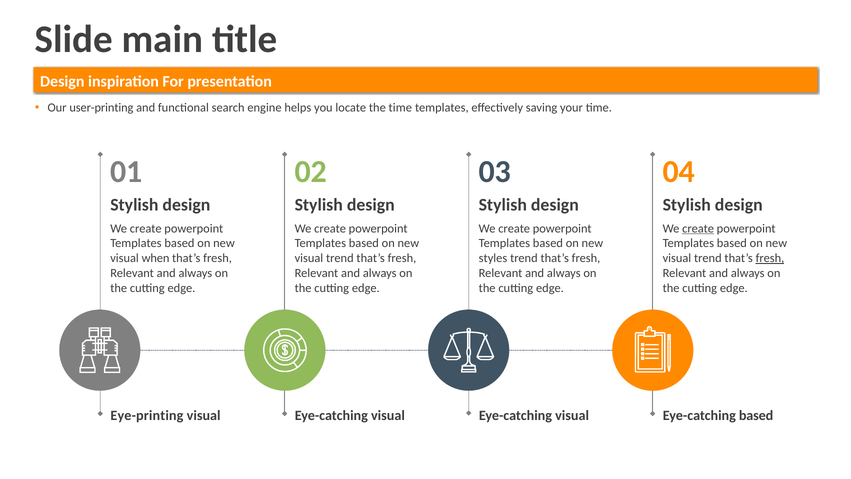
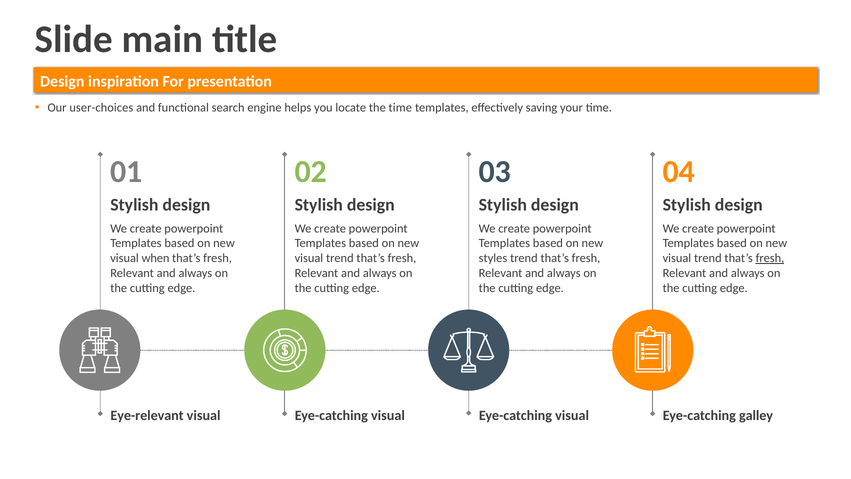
user-printing: user-printing -> user-choices
create at (698, 228) underline: present -> none
Eye-printing: Eye-printing -> Eye-relevant
Eye-catching based: based -> galley
